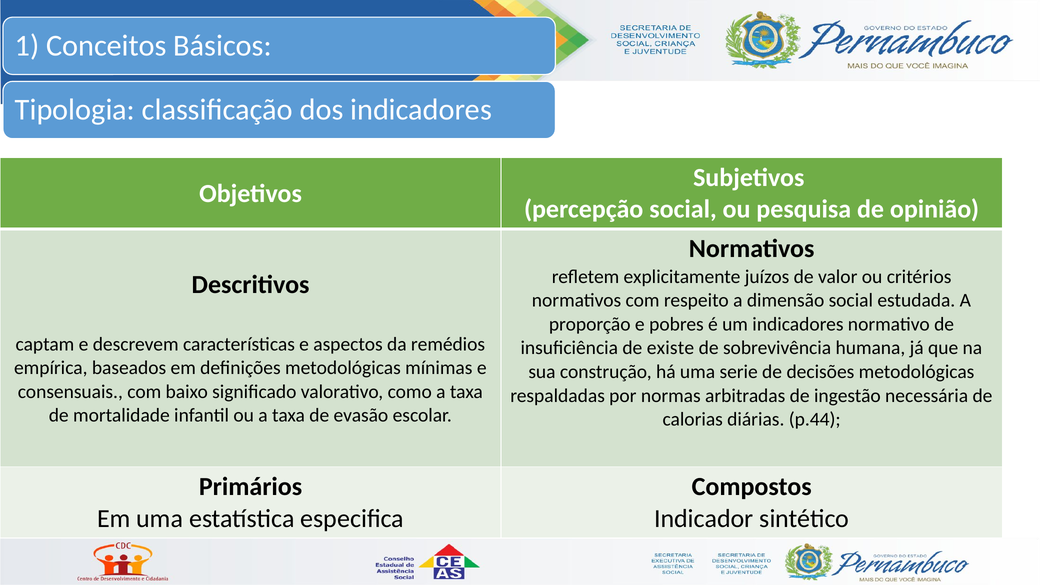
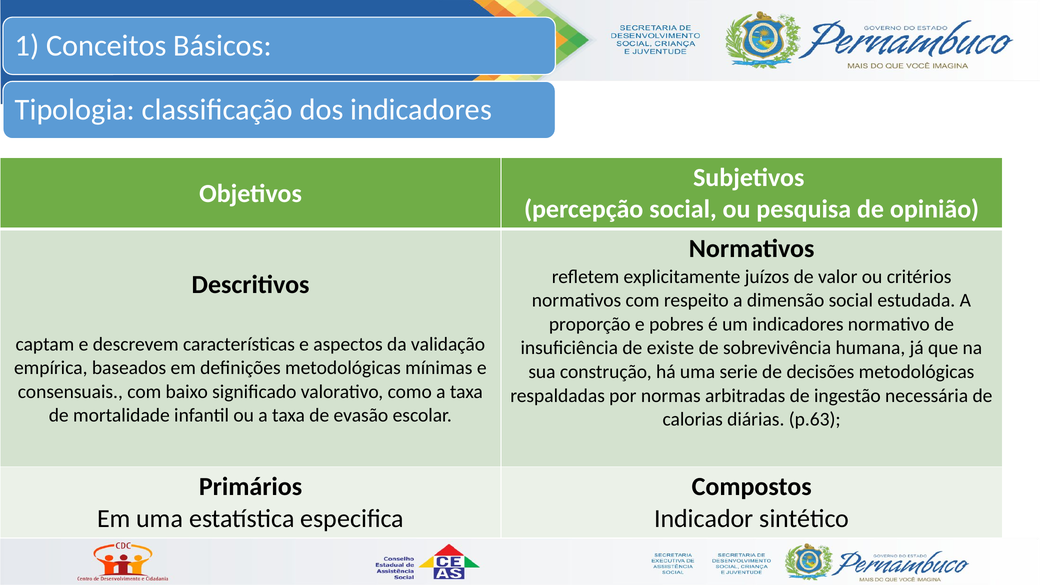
remédios: remédios -> validação
p.44: p.44 -> p.63
